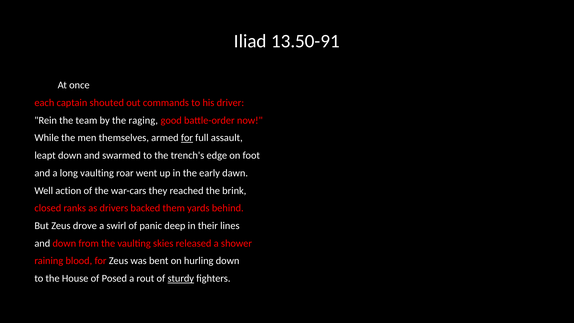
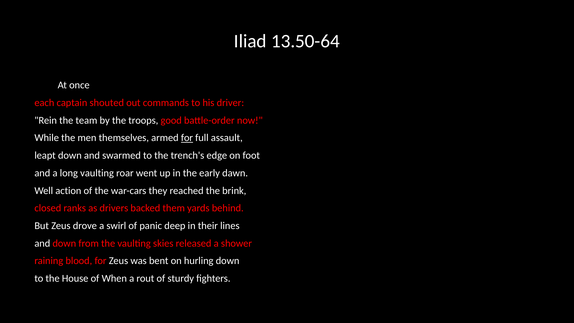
13.50-91: 13.50-91 -> 13.50-64
raging: raging -> troops
Posed: Posed -> When
sturdy underline: present -> none
